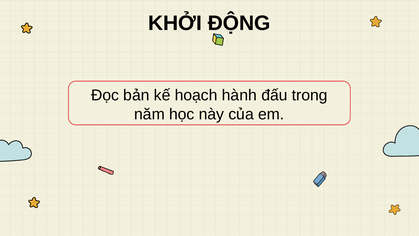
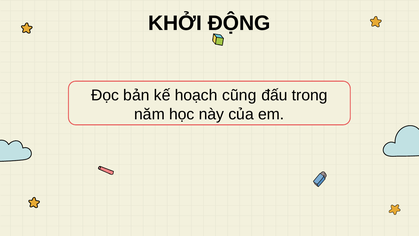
hành: hành -> cũng
